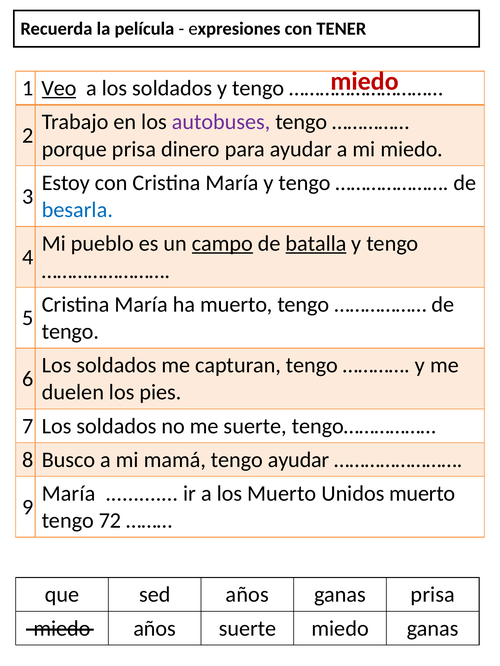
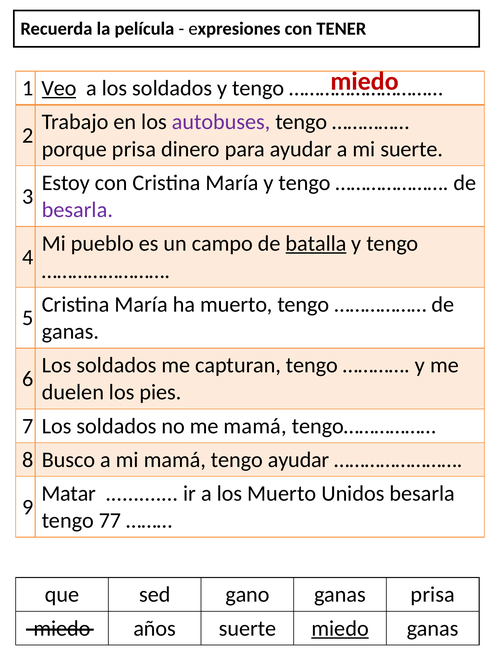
mi miedo: miedo -> suerte
besarla at (77, 210) colour: blue -> purple
campo underline: present -> none
tengo at (70, 332): tengo -> ganas
me suerte: suerte -> mamá
María at (69, 494): María -> Matar
Unidos muerto: muerto -> besarla
72: 72 -> 77
sed años: años -> gano
miedo at (340, 629) underline: none -> present
